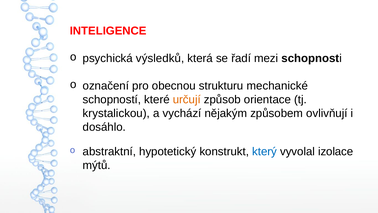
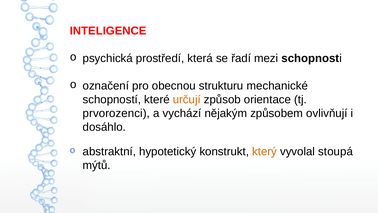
výsledků: výsledků -> prostředí
krystalickou: krystalickou -> prvorozenci
který colour: blue -> orange
izolace: izolace -> stoupá
